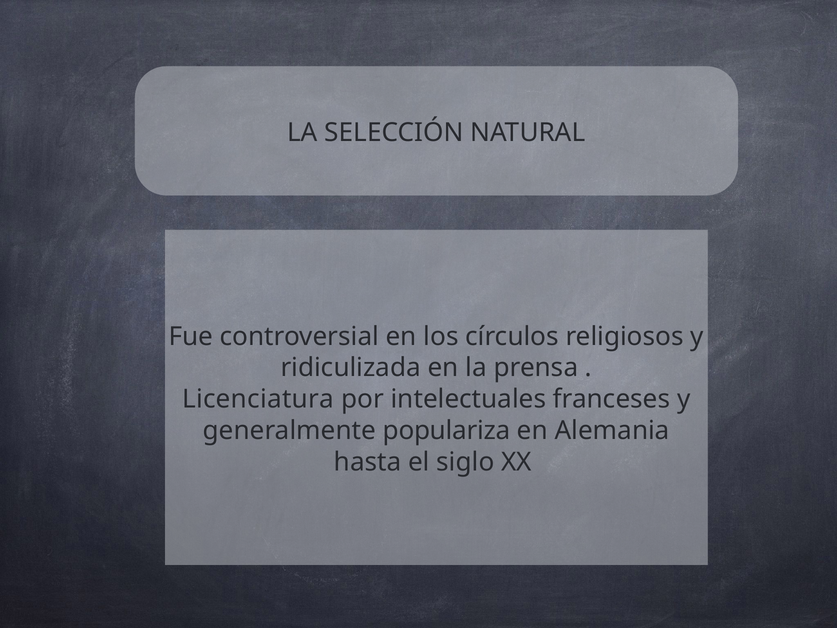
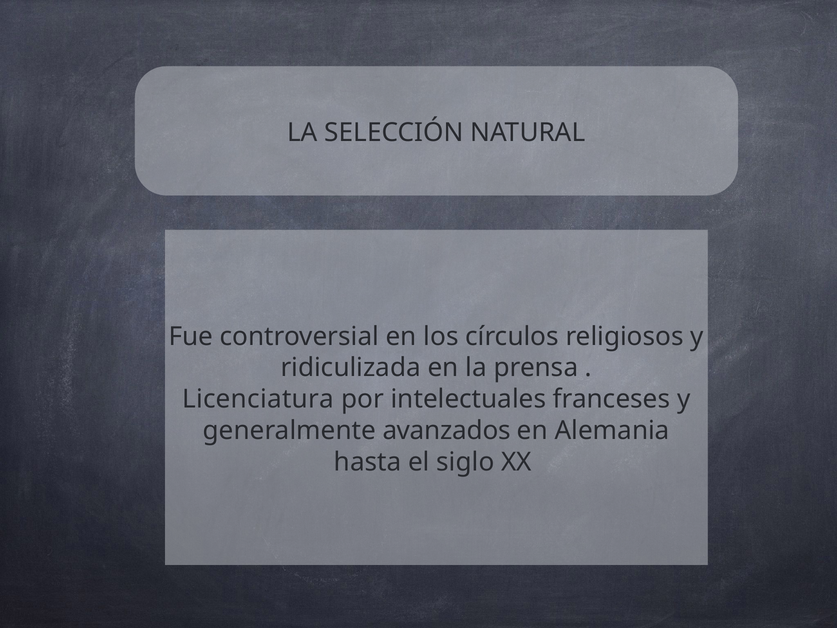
populariza: populariza -> avanzados
